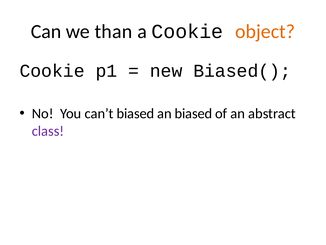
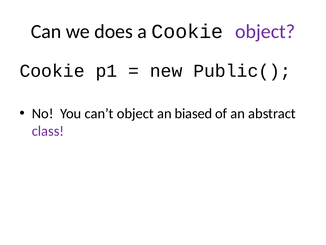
than: than -> does
object at (265, 32) colour: orange -> purple
Biased(: Biased( -> Public(
can’t biased: biased -> object
